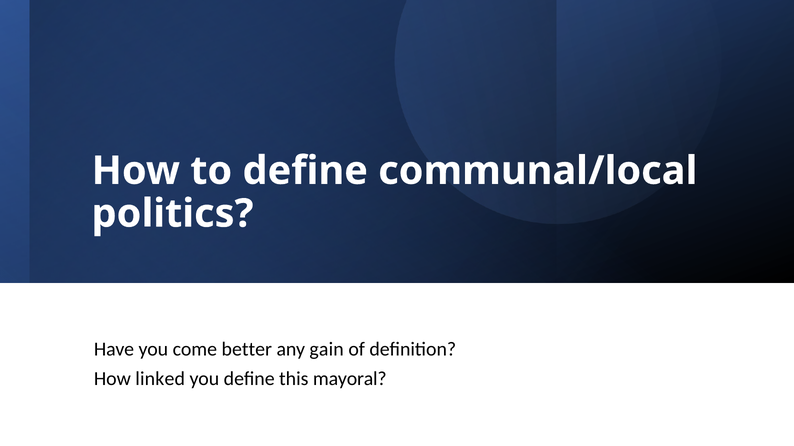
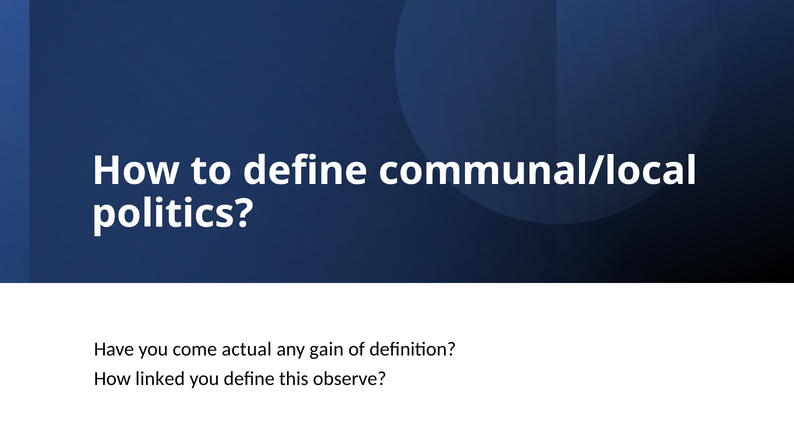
better: better -> actual
mayoral: mayoral -> observe
